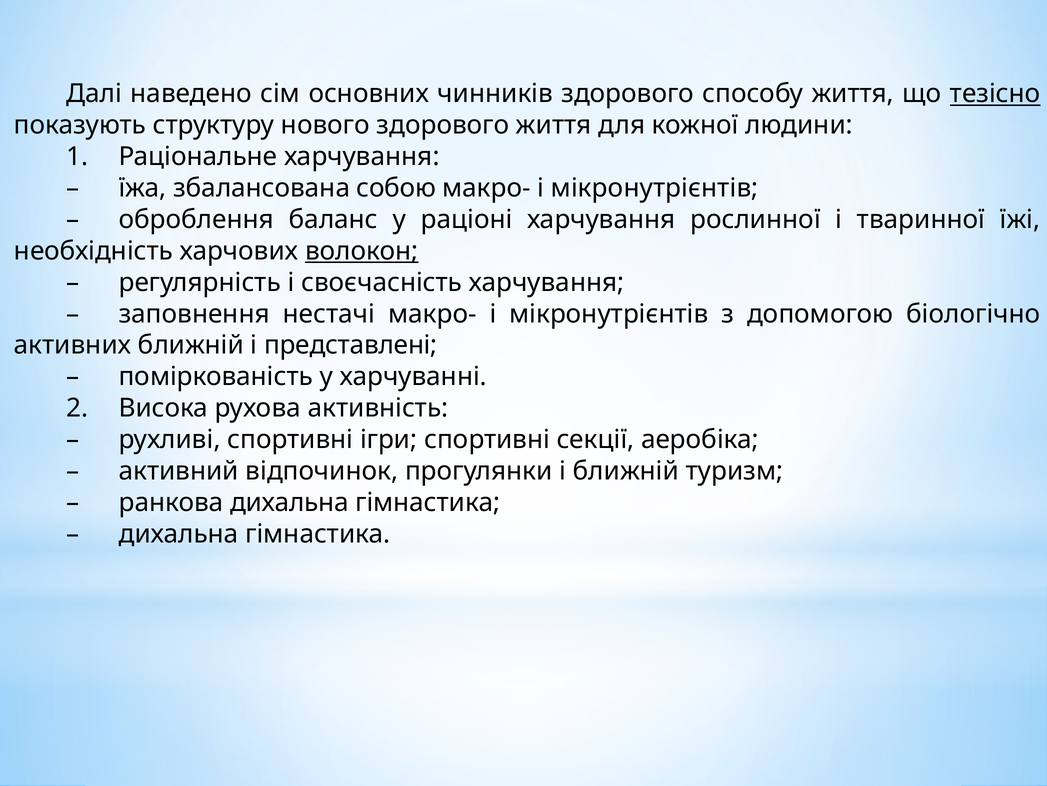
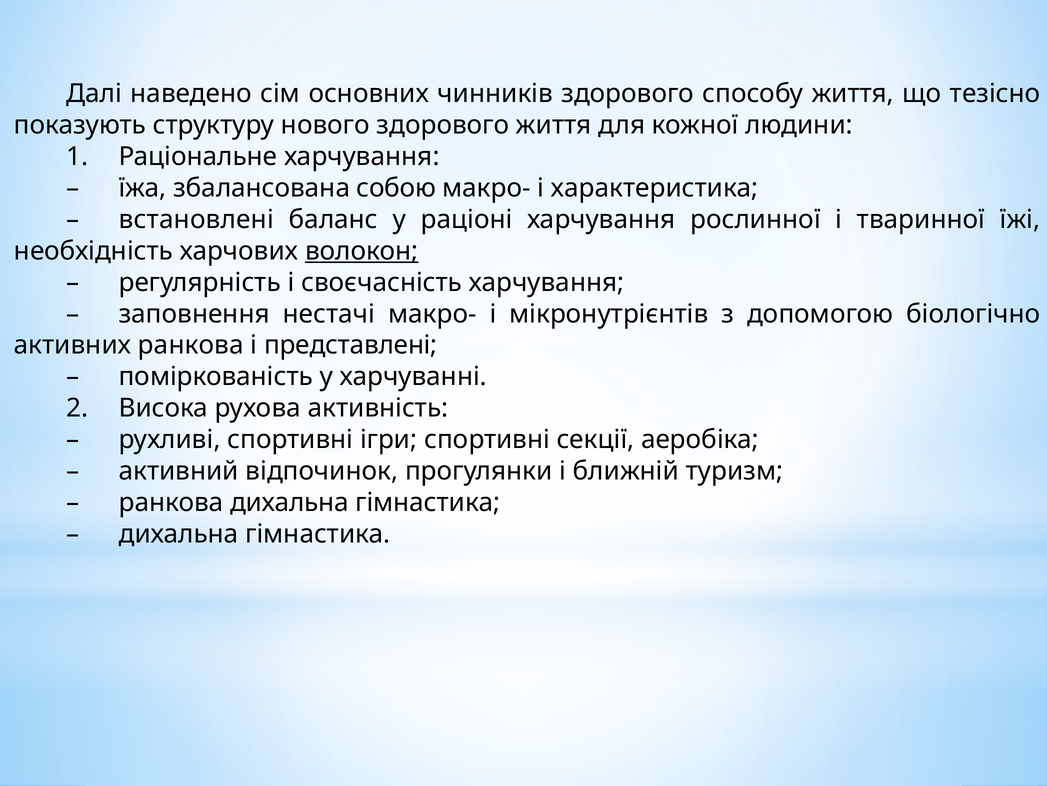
тезісно underline: present -> none
мікронутрієнтів at (655, 188): мікронутрієнтів -> характеристика
оброблення: оброблення -> встановлені
активних ближній: ближній -> ранкова
